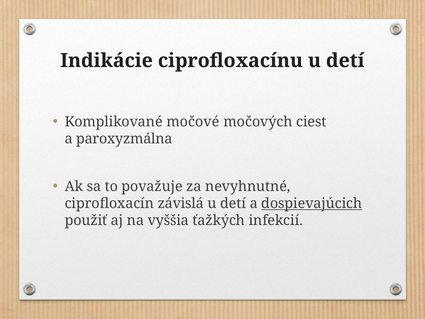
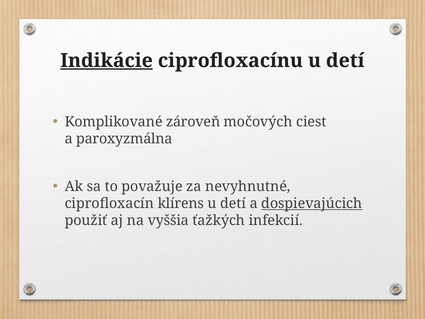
Indikácie underline: none -> present
močové: močové -> zároveň
závislá: závislá -> klírens
